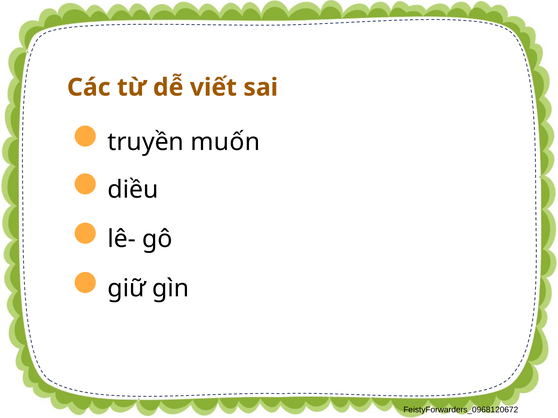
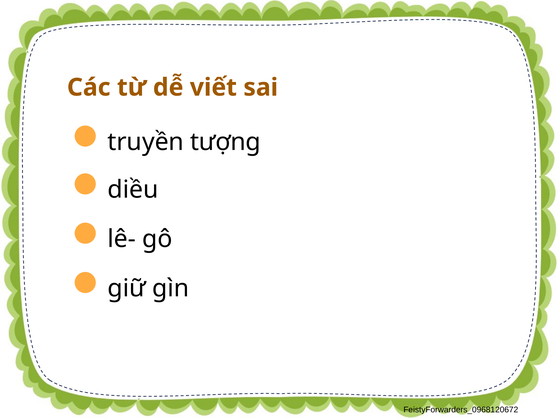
muốn: muốn -> tượng
